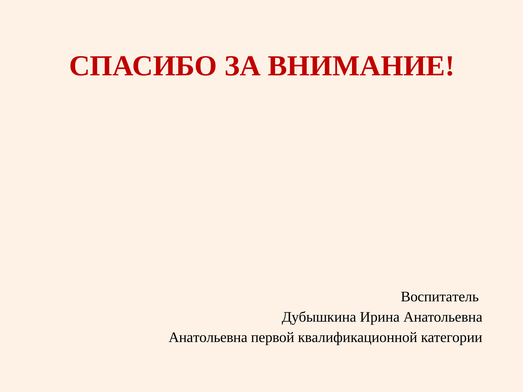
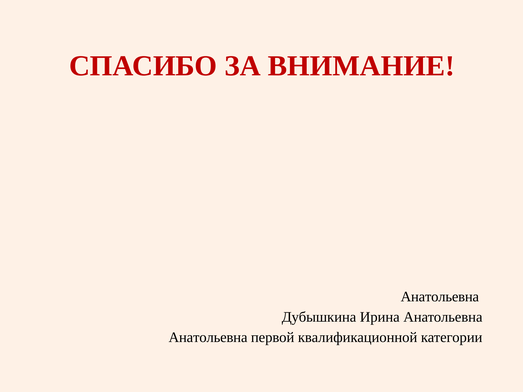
Воспитатель at (440, 297): Воспитатель -> Анатольевна
